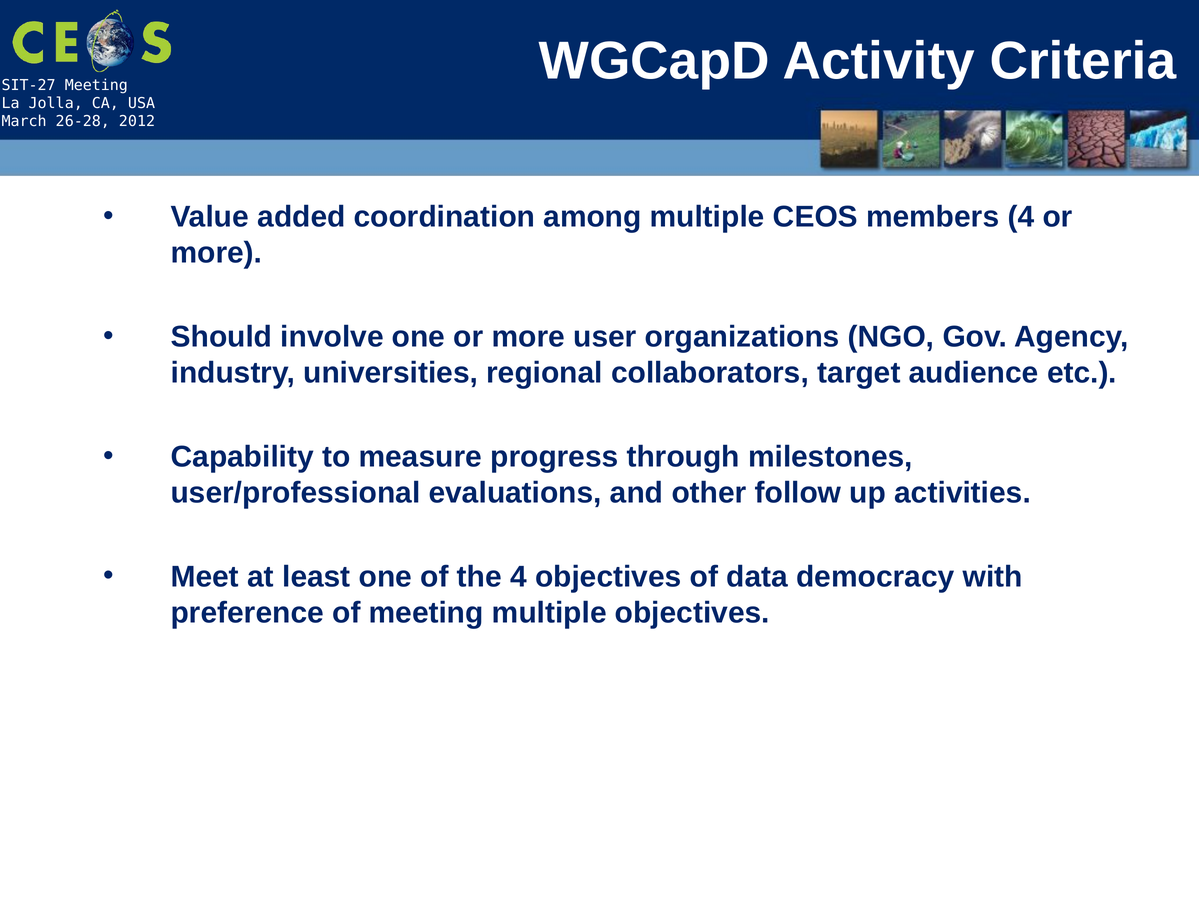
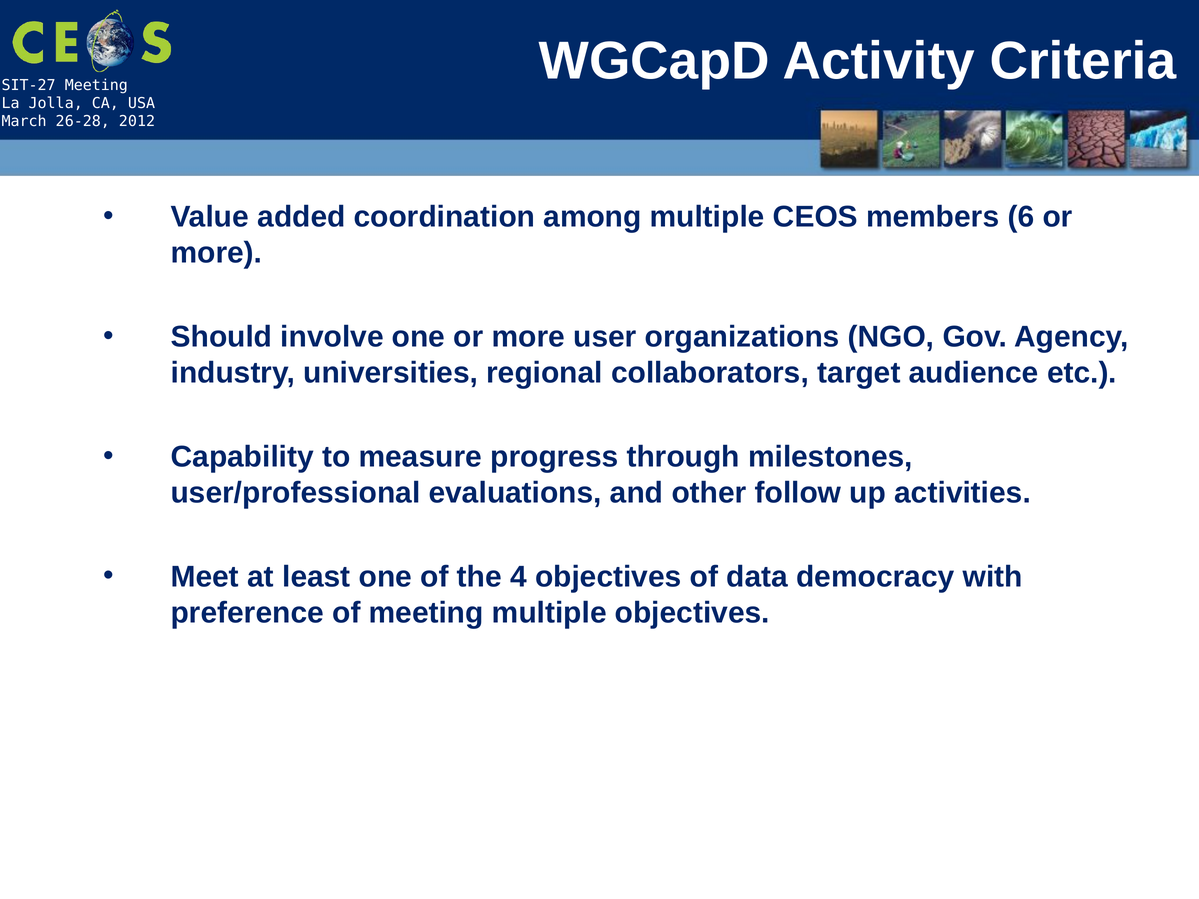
members 4: 4 -> 6
